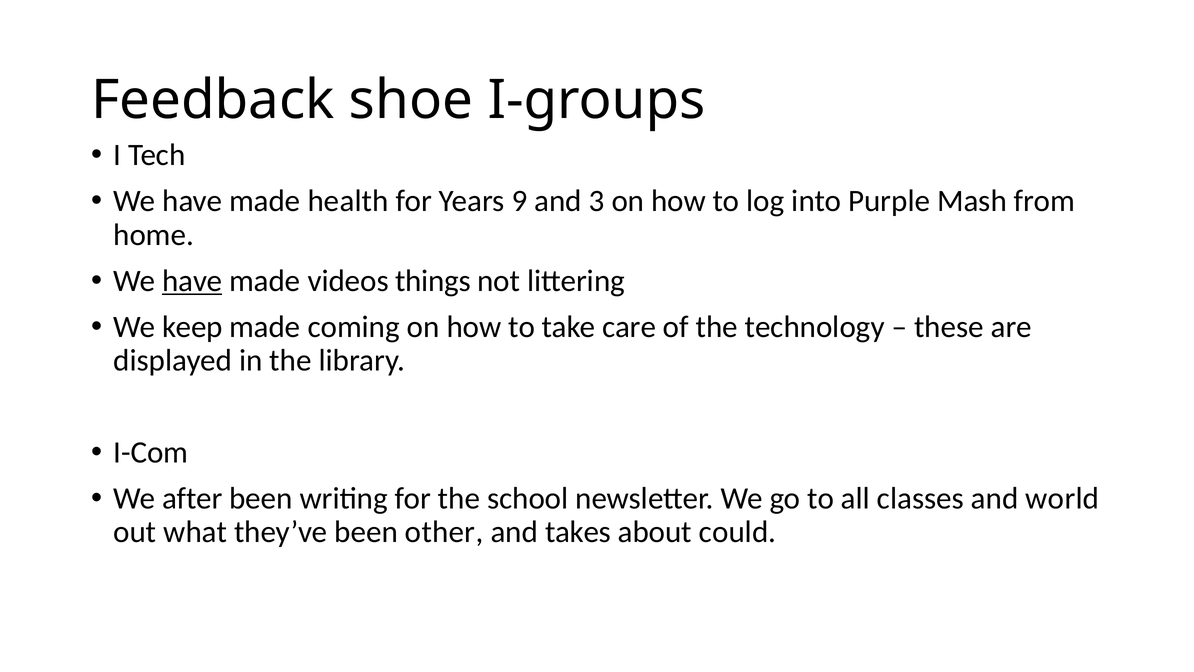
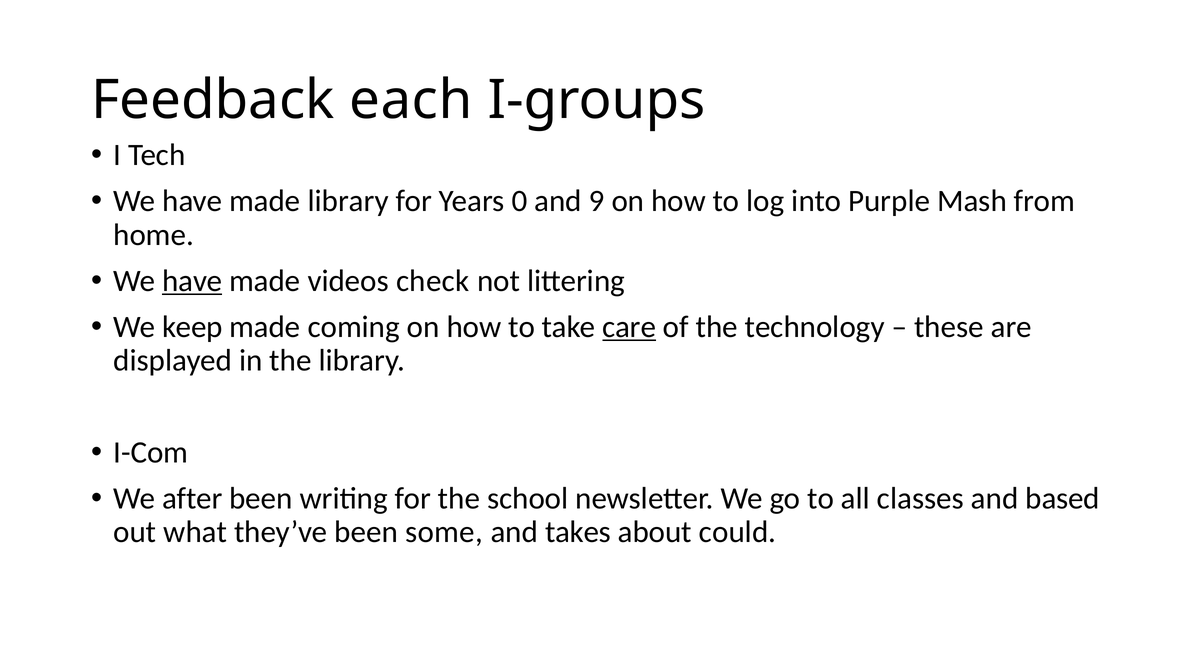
shoe: shoe -> each
made health: health -> library
9: 9 -> 0
3: 3 -> 9
things: things -> check
care underline: none -> present
world: world -> based
other: other -> some
